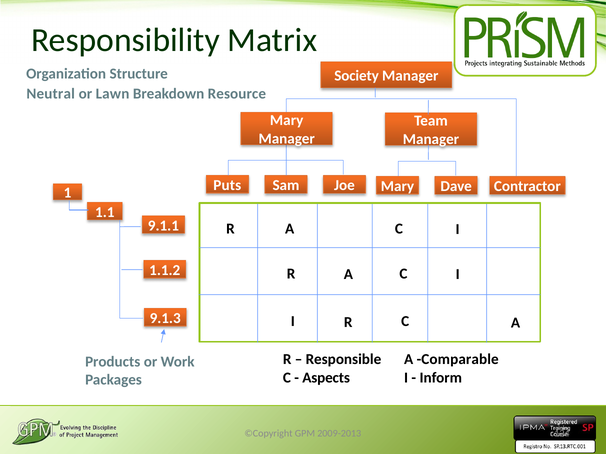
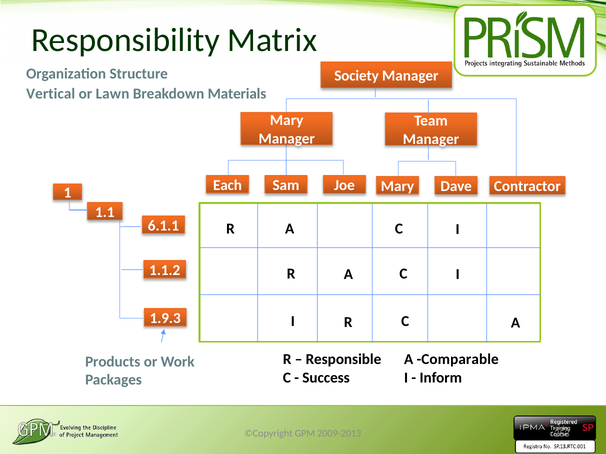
Neutral: Neutral -> Vertical
Resource: Resource -> Materials
Puts: Puts -> Each
9.1.1: 9.1.1 -> 6.1.1
9.1.3: 9.1.3 -> 1.9.3
Aspects: Aspects -> Success
124: 124 -> 253
